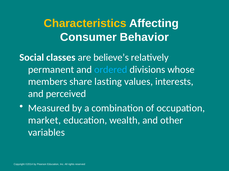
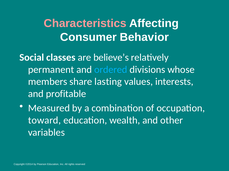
Characteristics colour: yellow -> pink
perceived: perceived -> profitable
market: market -> toward
